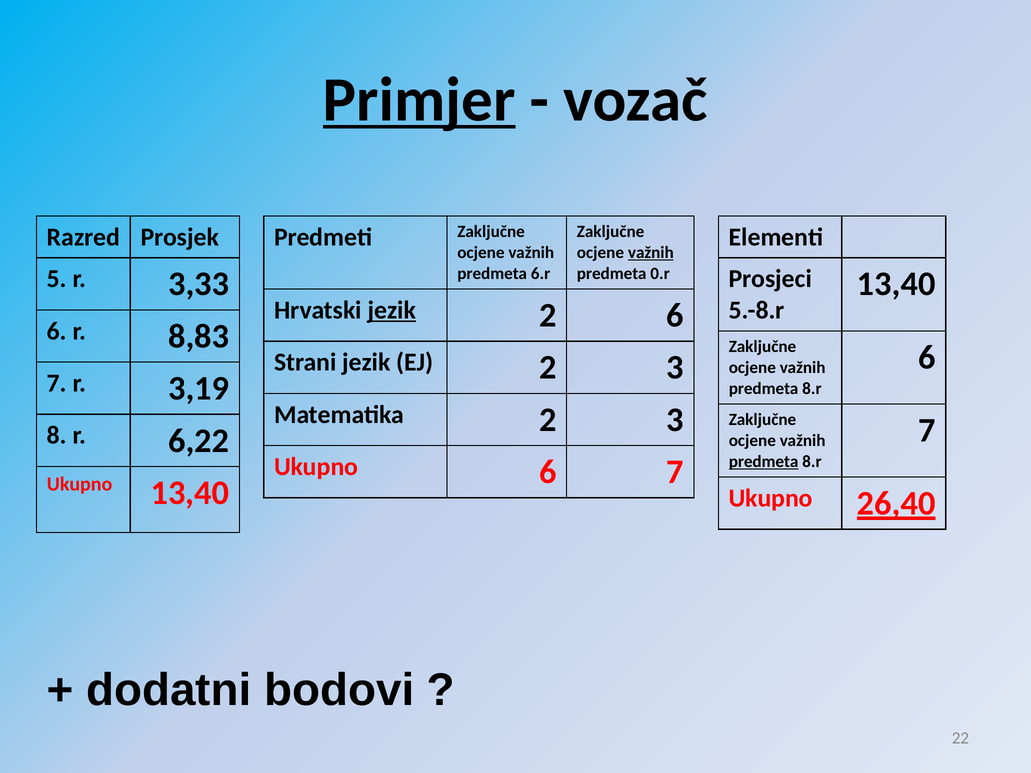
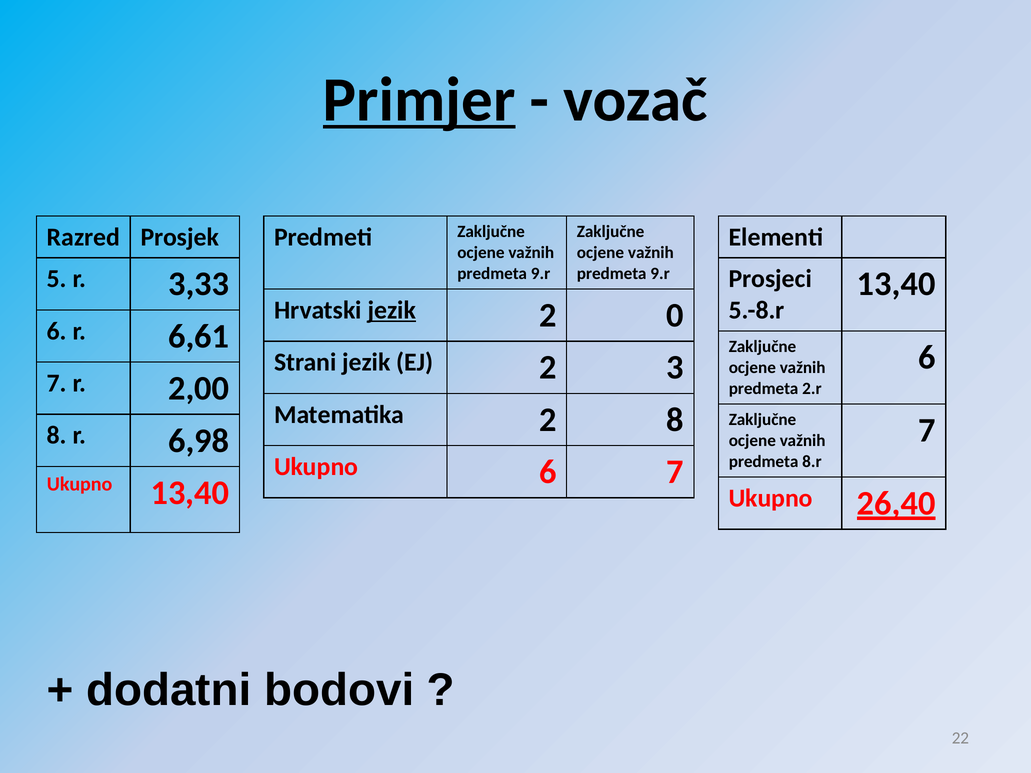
važnih at (651, 253) underline: present -> none
6.r at (541, 274): 6.r -> 9.r
0.r at (660, 274): 0.r -> 9.r
2 6: 6 -> 0
8,83: 8,83 -> 6,61
3,19: 3,19 -> 2,00
8.r at (812, 389): 8.r -> 2.r
Matematika 2 3: 3 -> 8
6,22: 6,22 -> 6,98
predmeta at (764, 462) underline: present -> none
